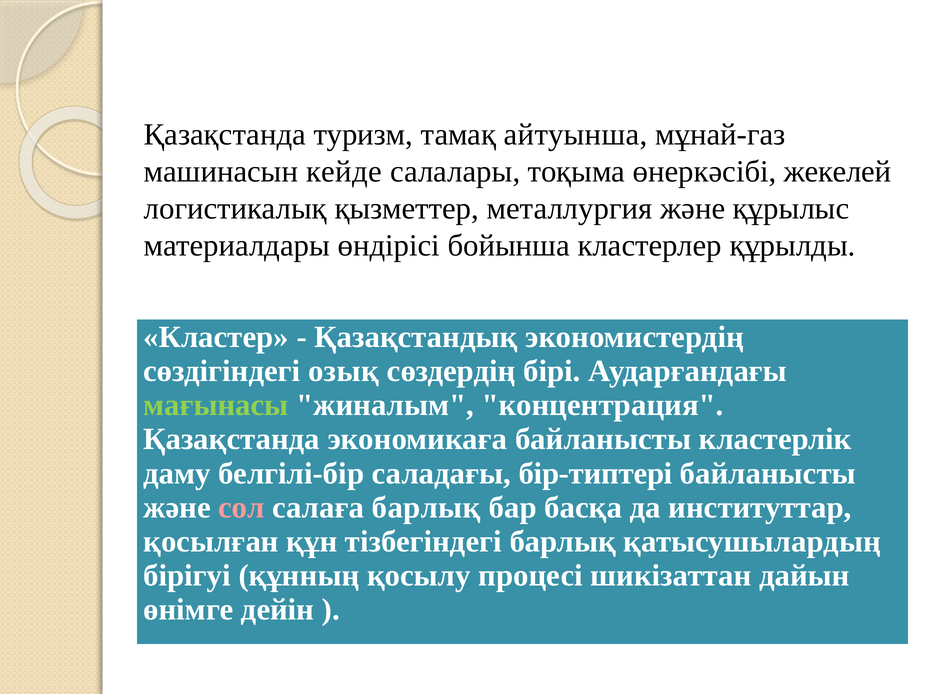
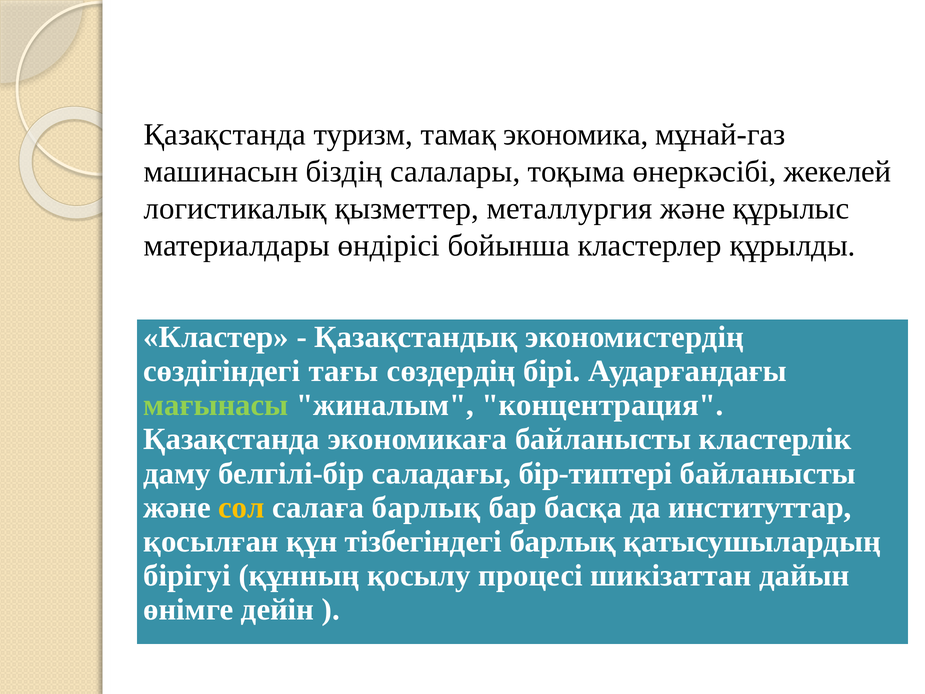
айтуынша: айтуынша -> экономика
кейде: кейде -> біздің
озық: озық -> тағы
сол colour: pink -> yellow
